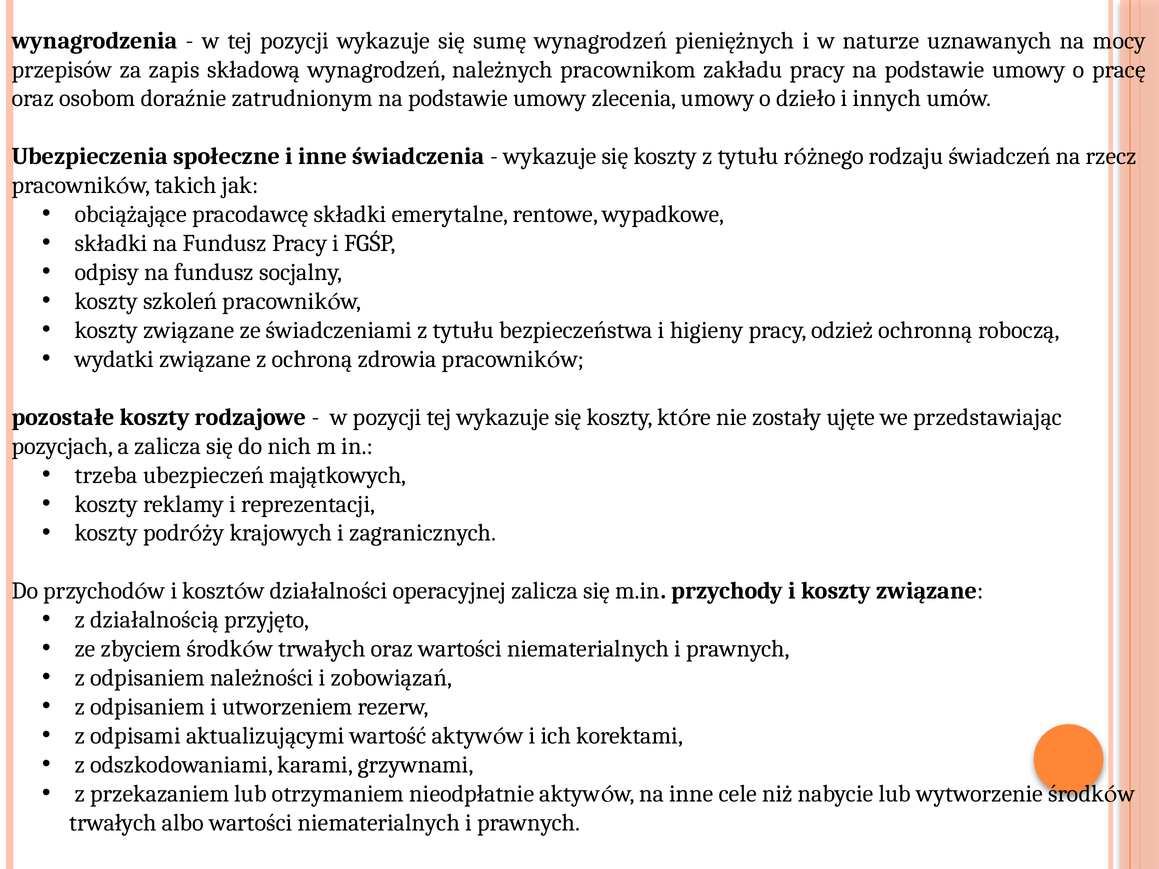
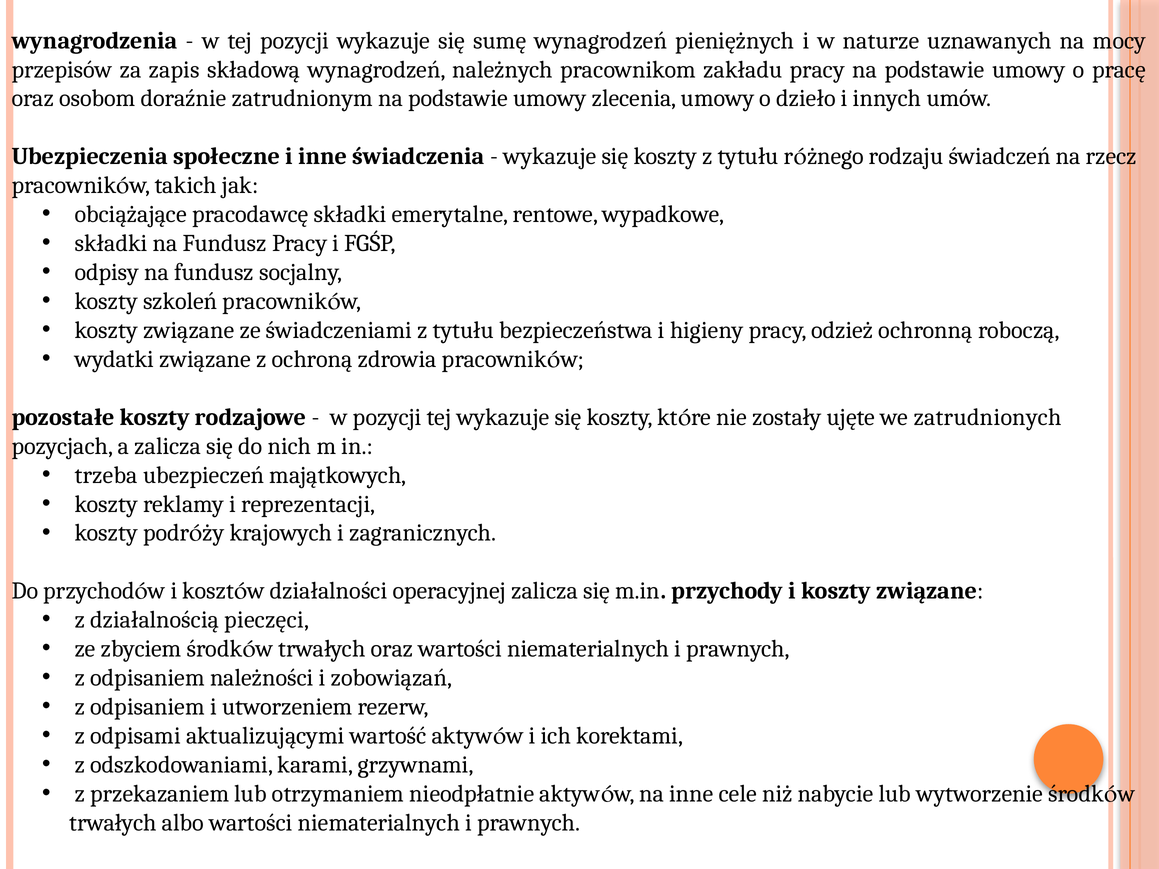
przedstawiając: przedstawiając -> zatrudnionych
przyjęto: przyjęto -> pieczęci
